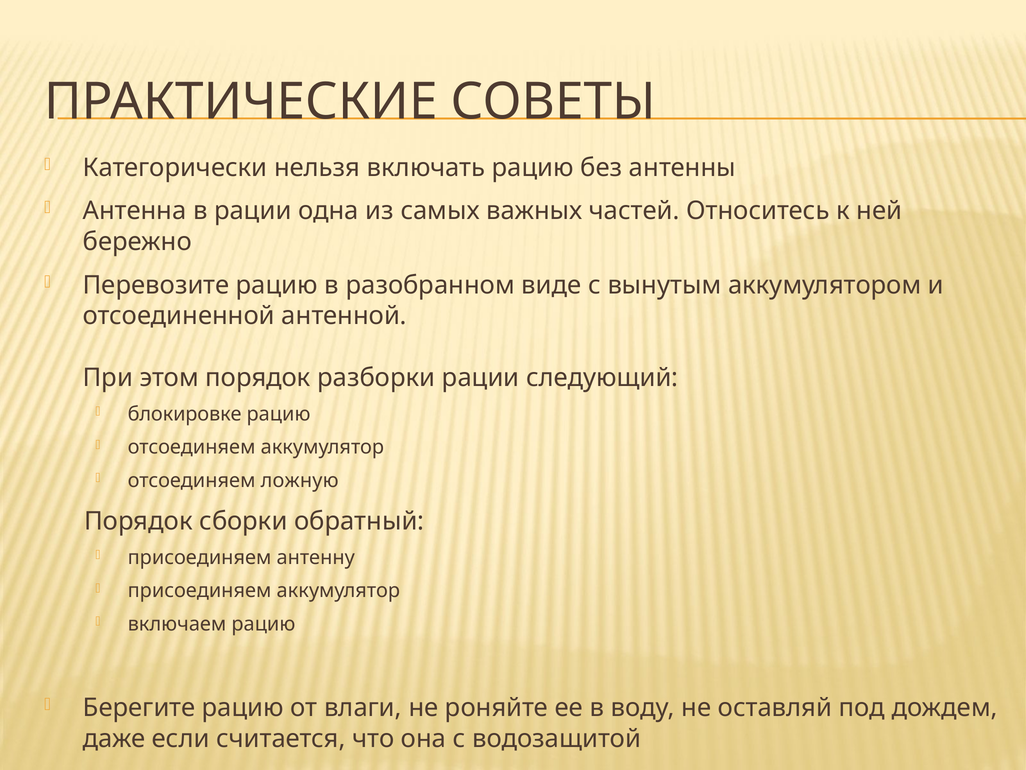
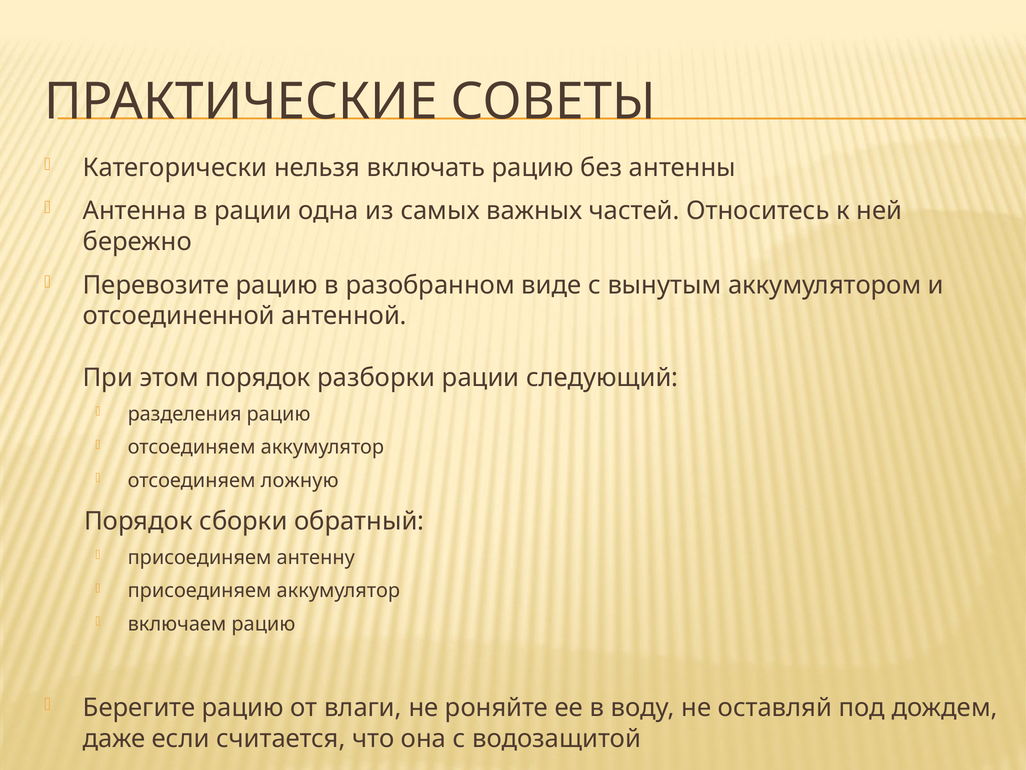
блокировке: блокировке -> разделения
